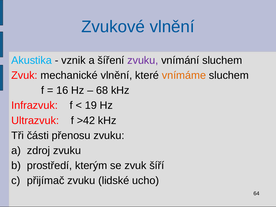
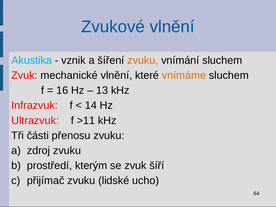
zvuku at (143, 60) colour: purple -> orange
68: 68 -> 13
19: 19 -> 14
>42: >42 -> >11
